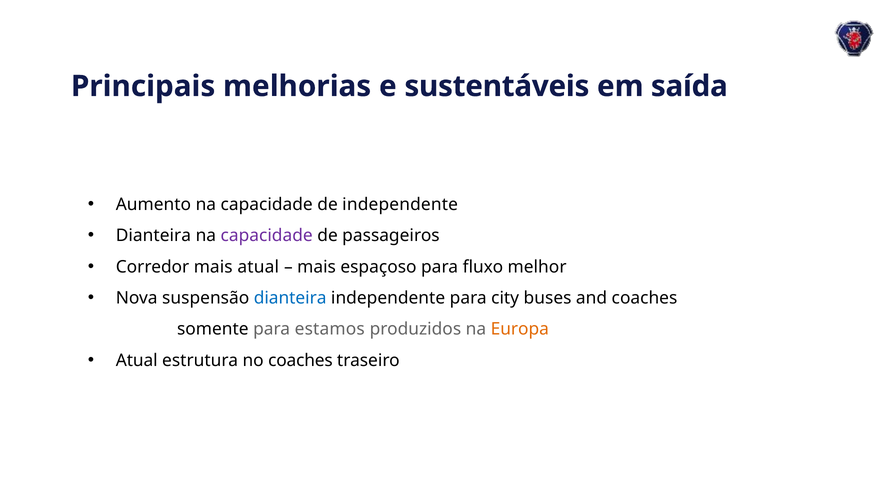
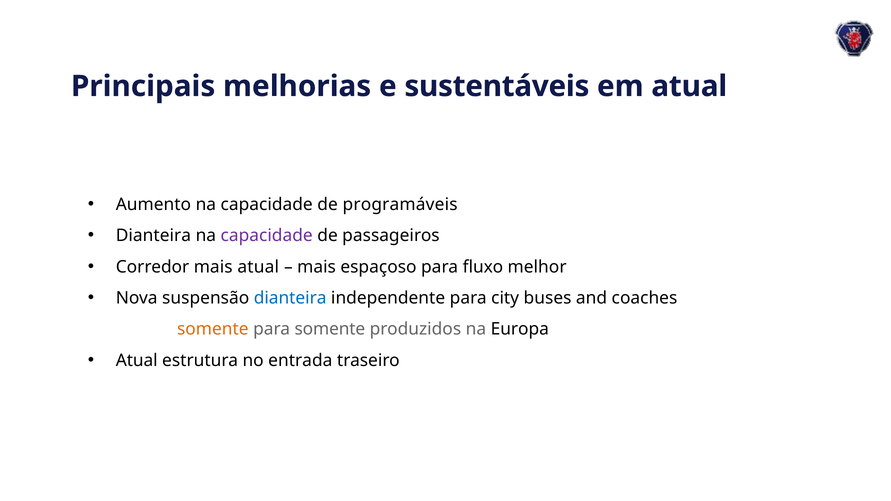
em saída: saída -> atual
de independente: independente -> programáveis
somente at (213, 329) colour: black -> orange
para estamos: estamos -> somente
Europa colour: orange -> black
no coaches: coaches -> entrada
